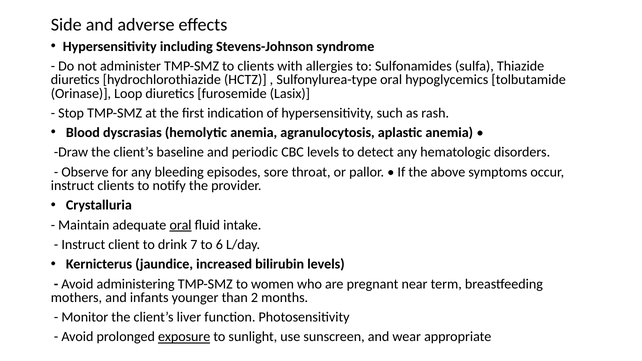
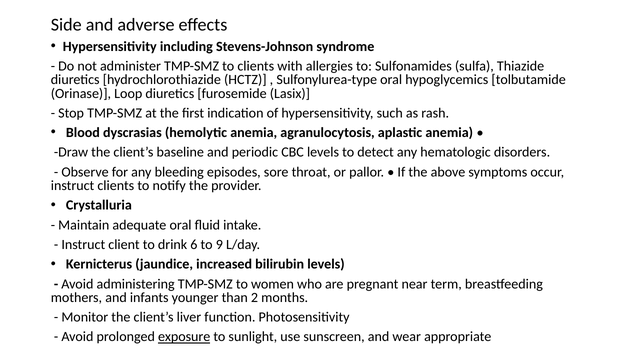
oral at (181, 225) underline: present -> none
7: 7 -> 6
6: 6 -> 9
